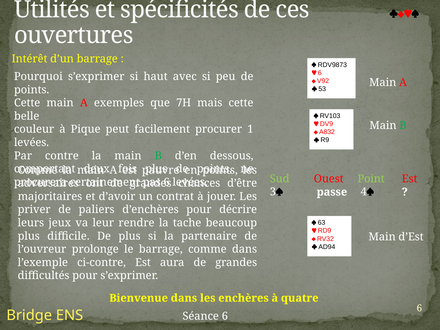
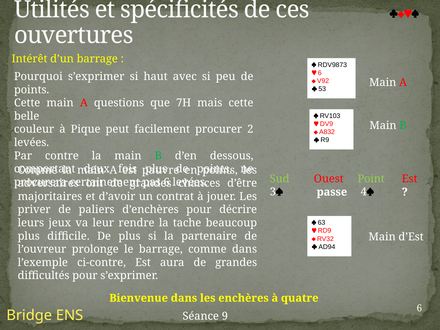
exemples: exemples -> questions
1: 1 -> 2
Séance 6: 6 -> 9
